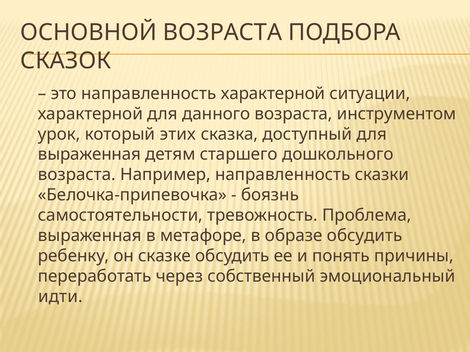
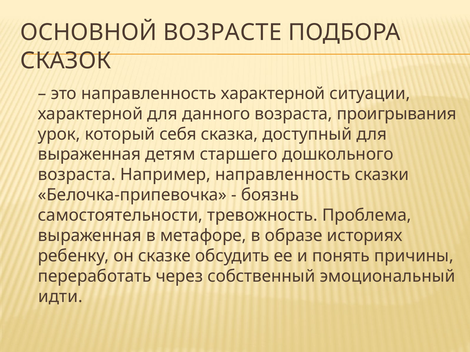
ОСНОВНОЙ ВОЗРАСТА: ВОЗРАСТА -> ВОЗРАСТЕ
инструментом: инструментом -> проигрывания
этих: этих -> себя
образе обсудить: обсудить -> историях
